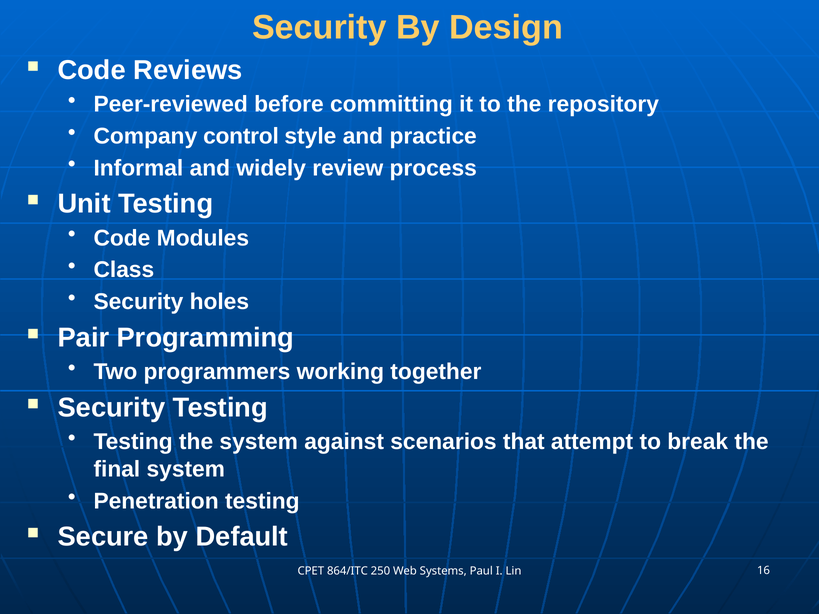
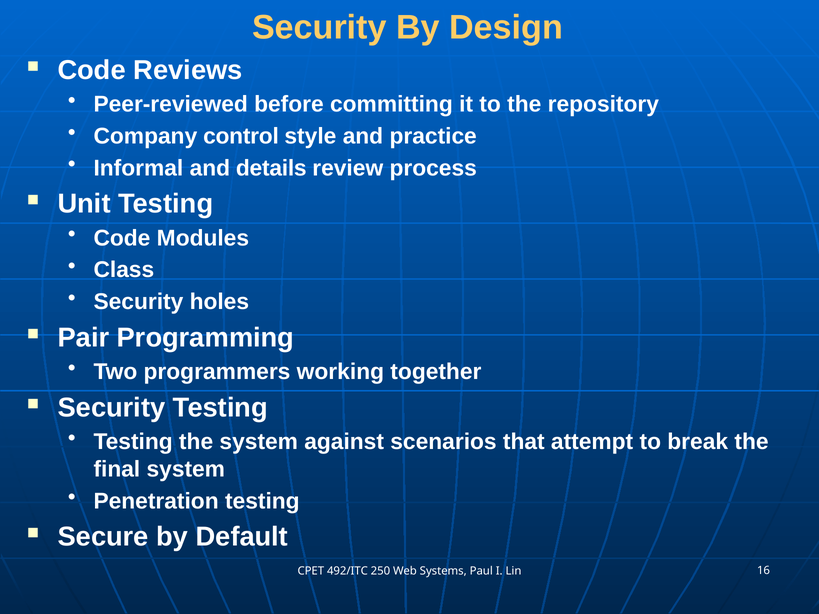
widely: widely -> details
864/ITC: 864/ITC -> 492/ITC
